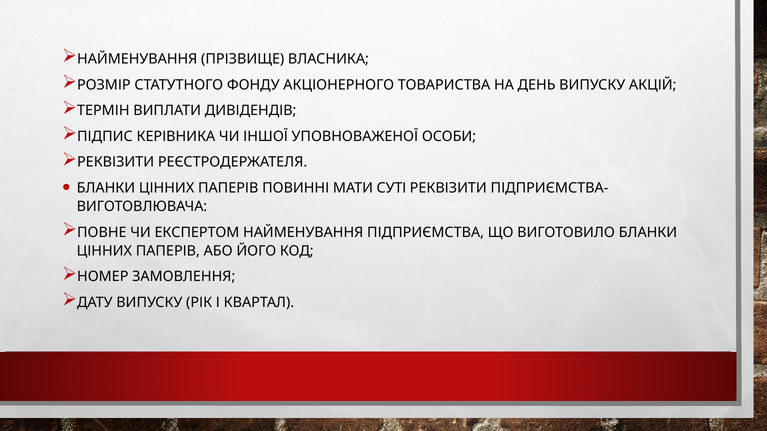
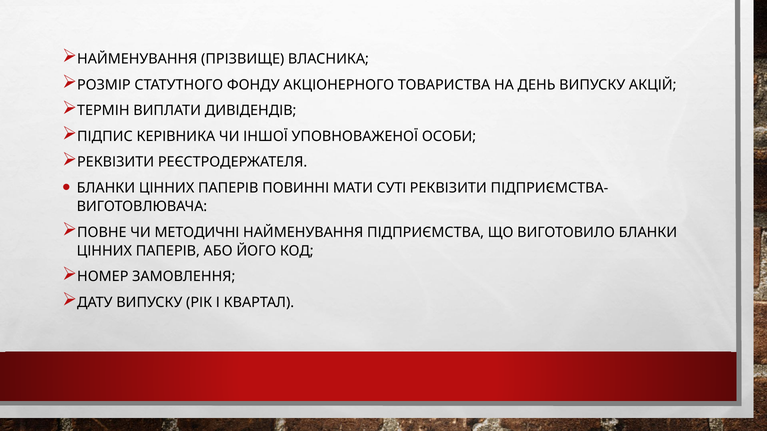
ЕКСПЕРТОМ: ЕКСПЕРТОМ -> МЕТОДИЧНІ
